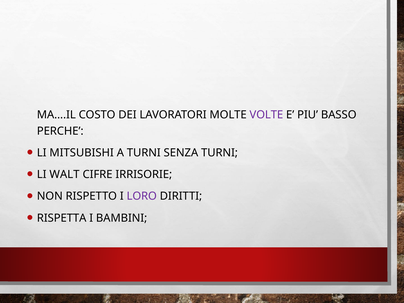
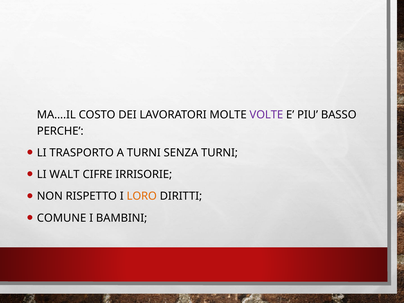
MITSUBISHI: MITSUBISHI -> TRASPORTO
LORO colour: purple -> orange
RISPETTA: RISPETTA -> COMUNE
